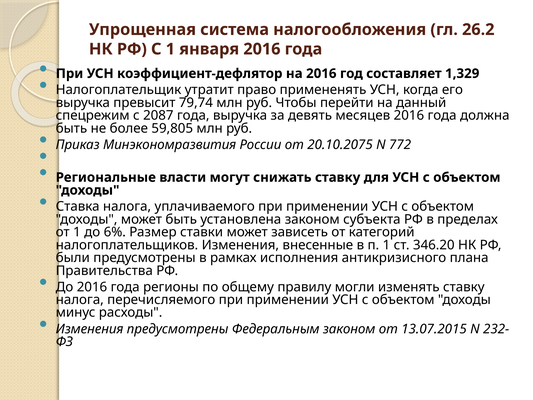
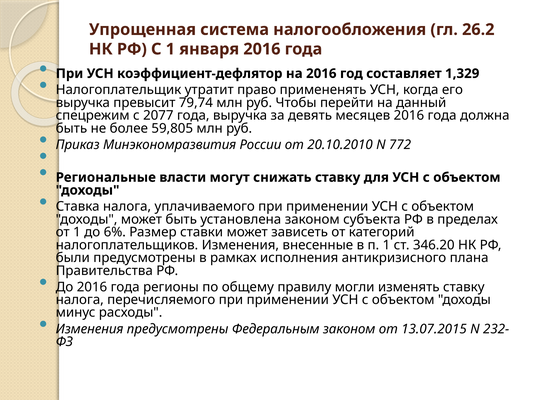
2087: 2087 -> 2077
20.10.2075: 20.10.2075 -> 20.10.2010
